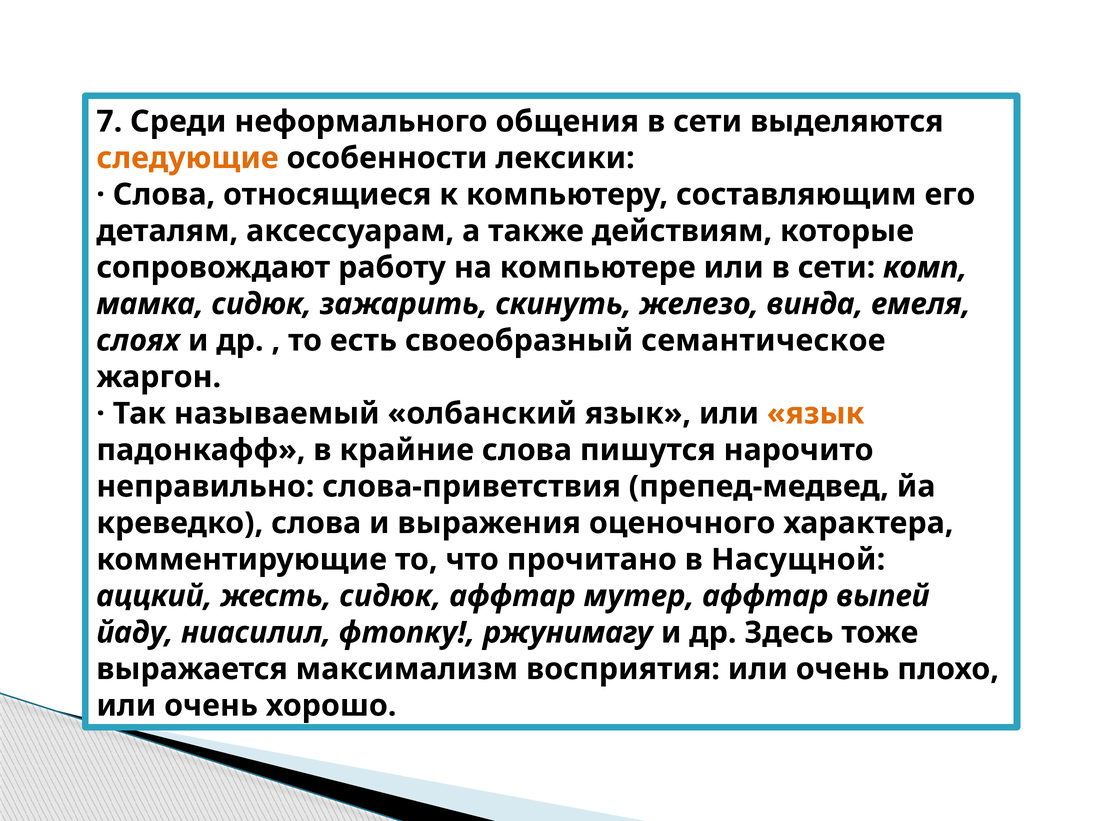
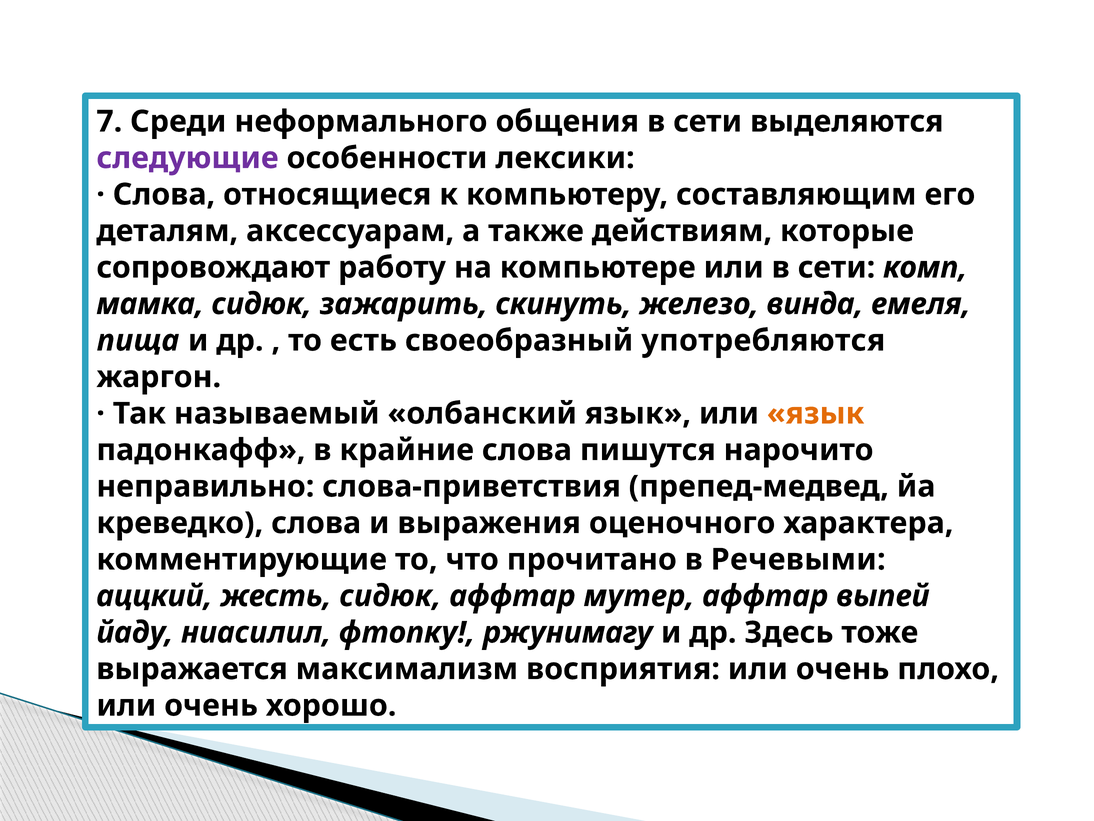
следующие colour: orange -> purple
слоях: слоях -> пища
семантическое: семантическое -> употребляются
Насущной: Насущной -> Речевыми
